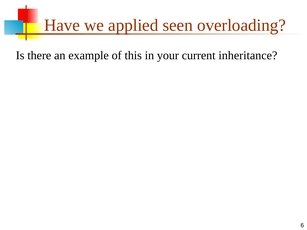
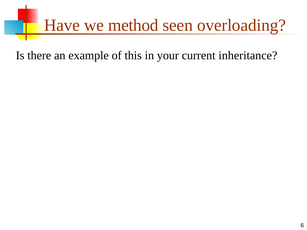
applied: applied -> method
